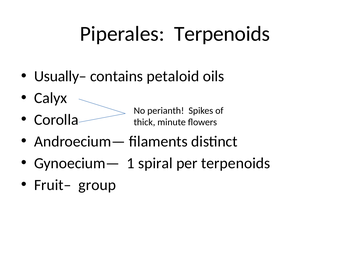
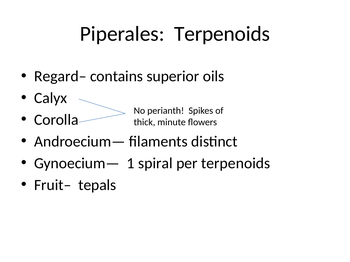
Usually–: Usually– -> Regard–
petaloid: petaloid -> superior
group: group -> tepals
